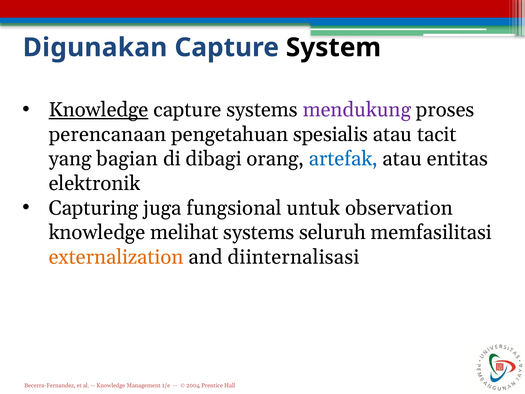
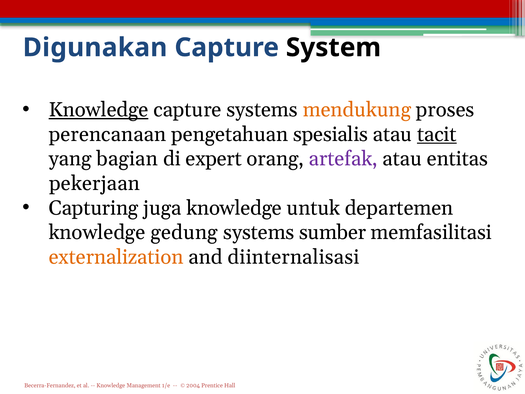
mendukung colour: purple -> orange
tacit underline: none -> present
dibagi: dibagi -> expert
artefak colour: blue -> purple
elektronik: elektronik -> pekerjaan
juga fungsional: fungsional -> knowledge
observation: observation -> departemen
melihat: melihat -> gedung
seluruh: seluruh -> sumber
